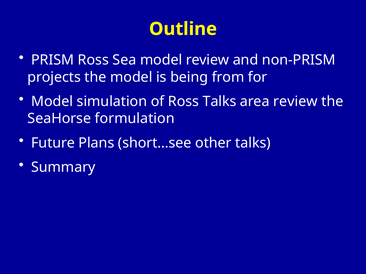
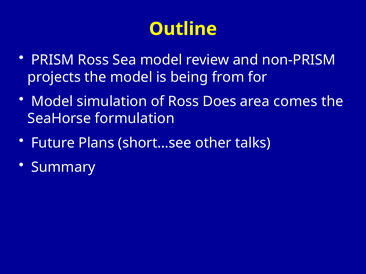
Ross Talks: Talks -> Does
area review: review -> comes
